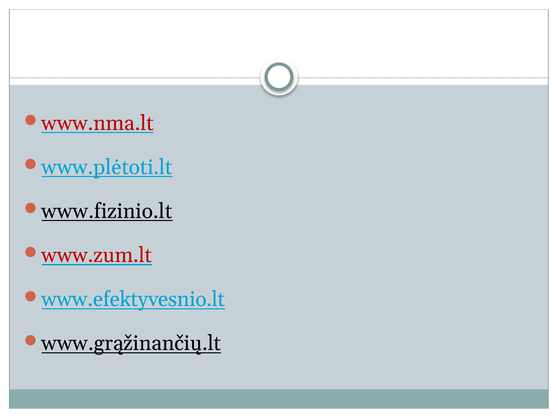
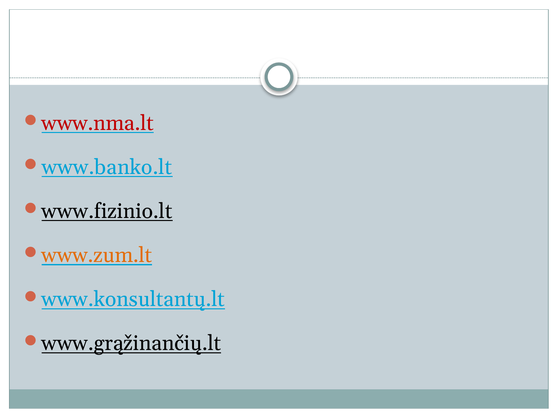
www.plėtoti.lt: www.plėtoti.lt -> www.banko.lt
www.zum.lt colour: red -> orange
www.efektyvesnio.lt: www.efektyvesnio.lt -> www.konsultantų.lt
